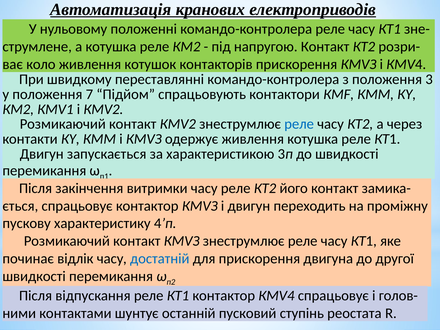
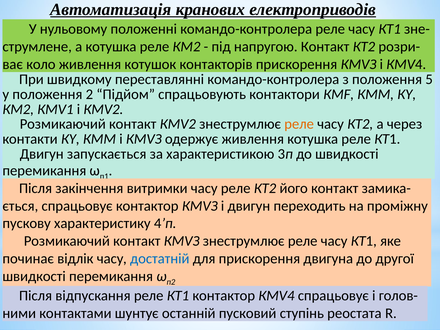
3: 3 -> 5
7: 7 -> 2
реле at (299, 124) colour: blue -> orange
